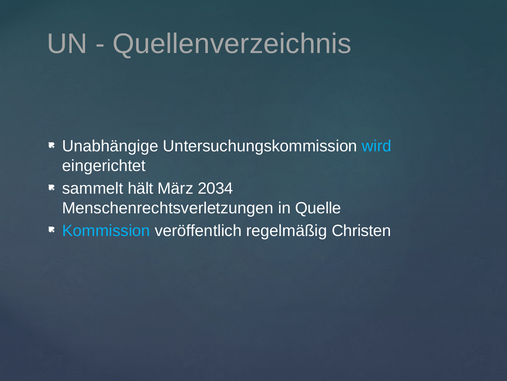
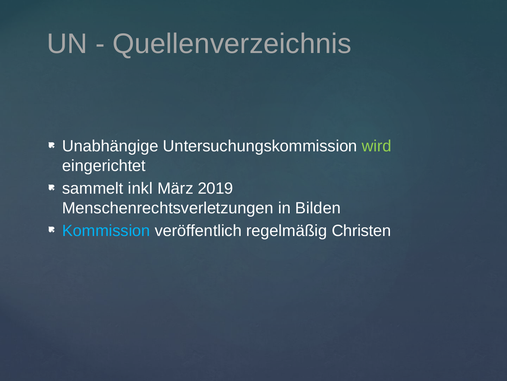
wird colour: light blue -> light green
hält: hält -> inkl
2034: 2034 -> 2019
Quelle: Quelle -> Bilden
